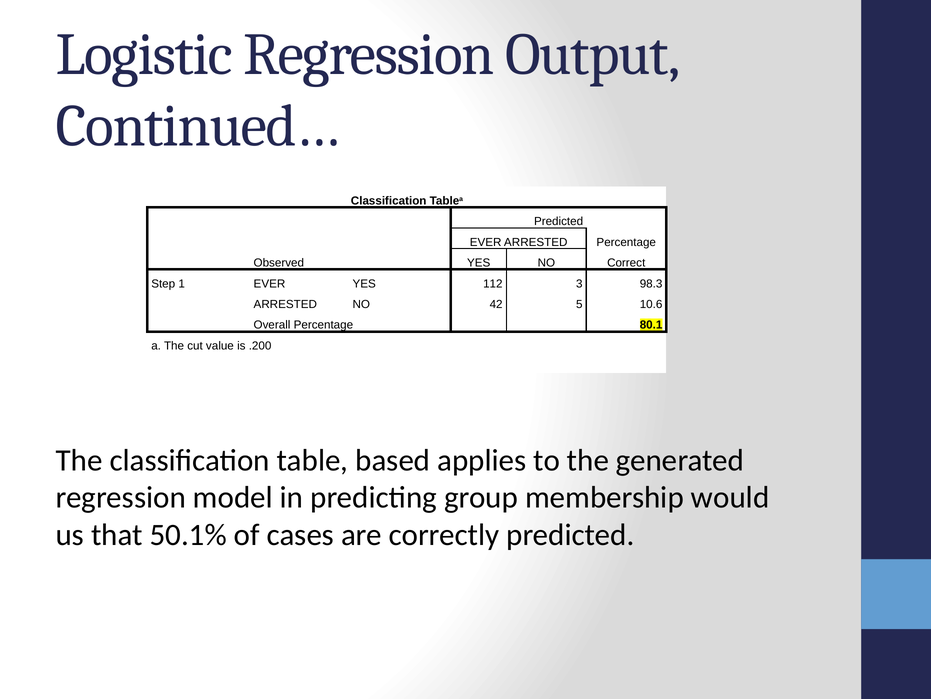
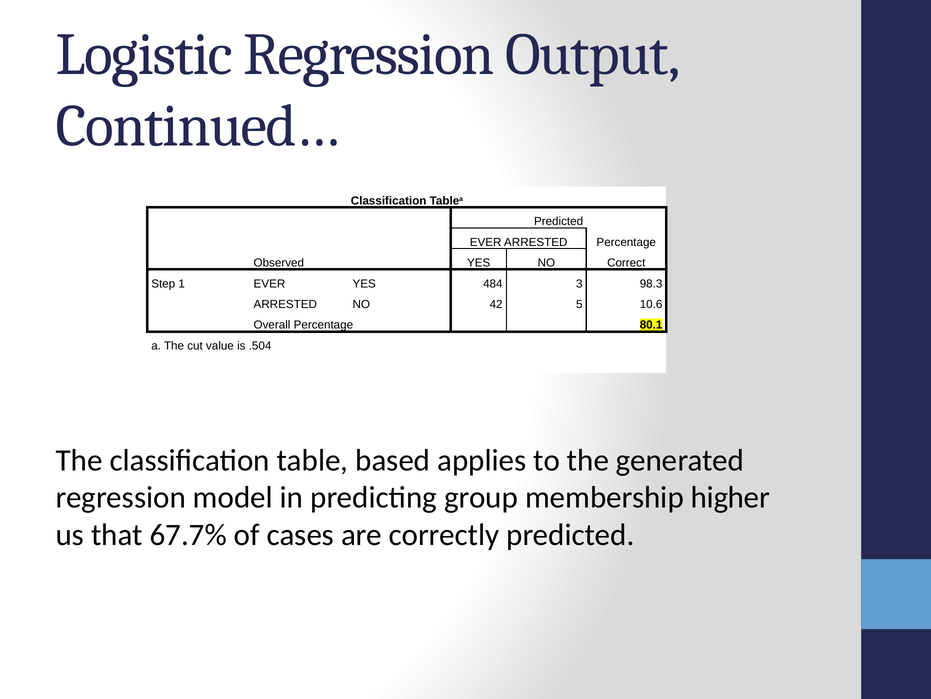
112: 112 -> 484
.200: .200 -> .504
would: would -> higher
50.1%: 50.1% -> 67.7%
